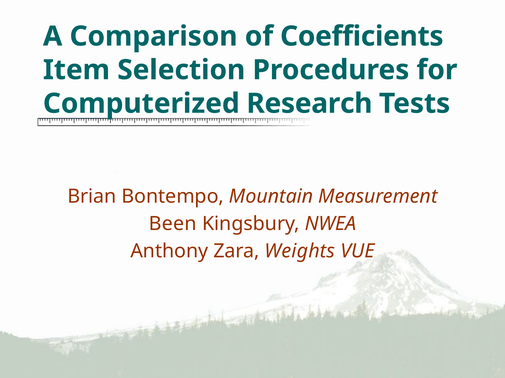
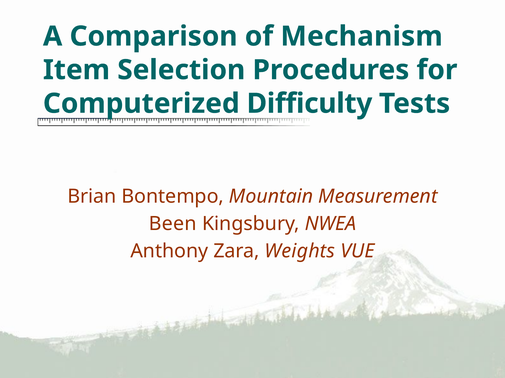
Coefficients: Coefficients -> Mechanism
Research: Research -> Difficulty
